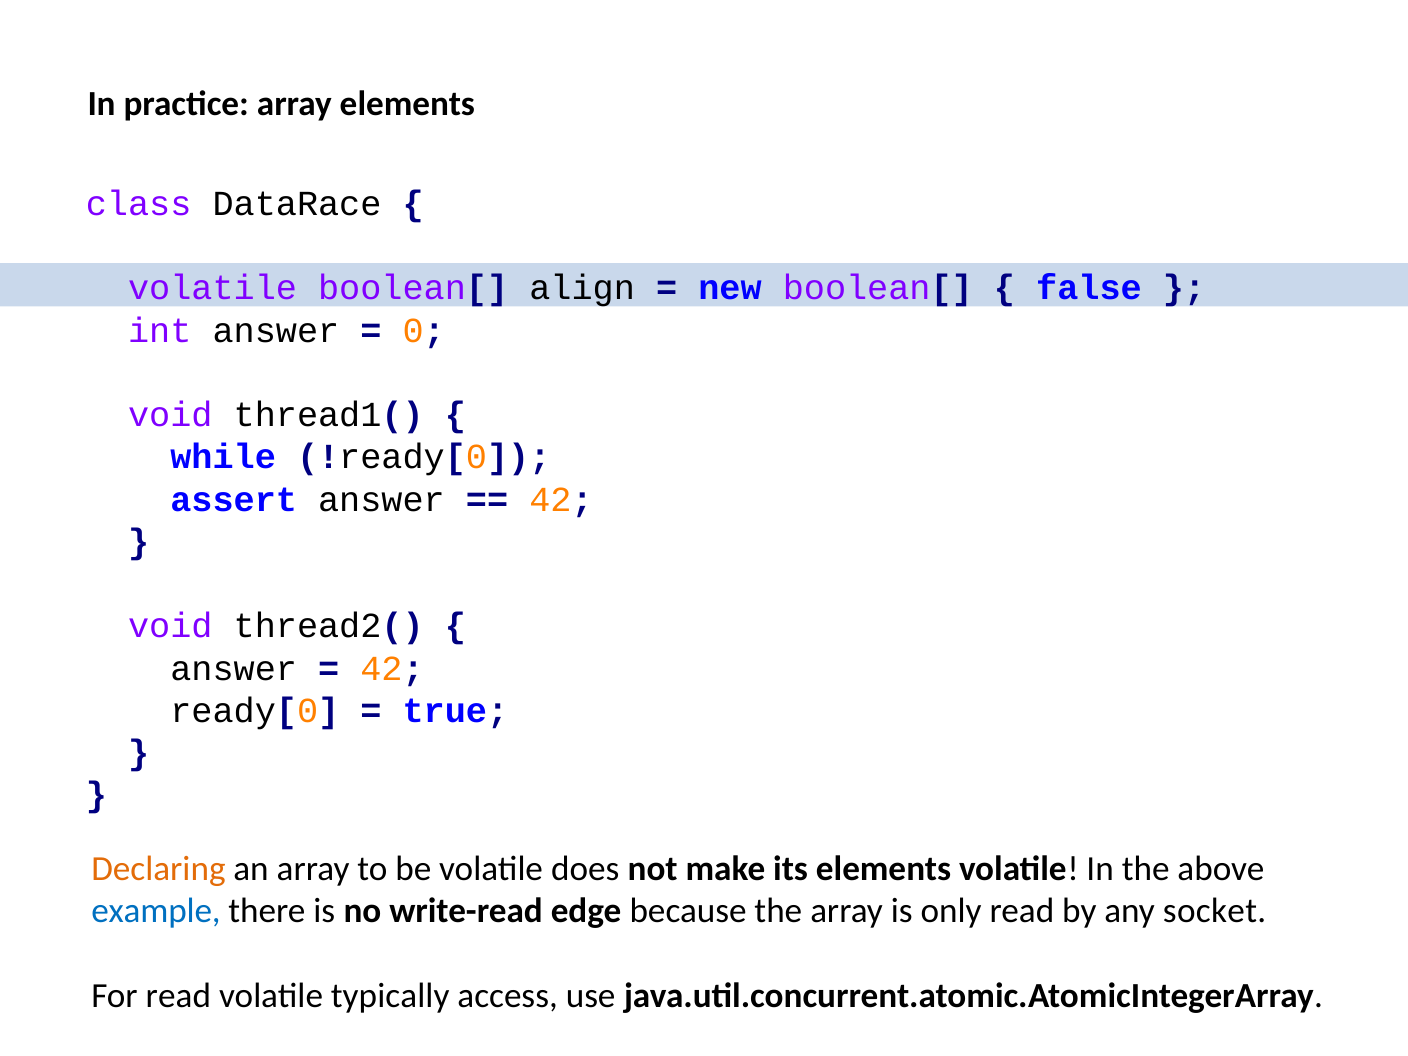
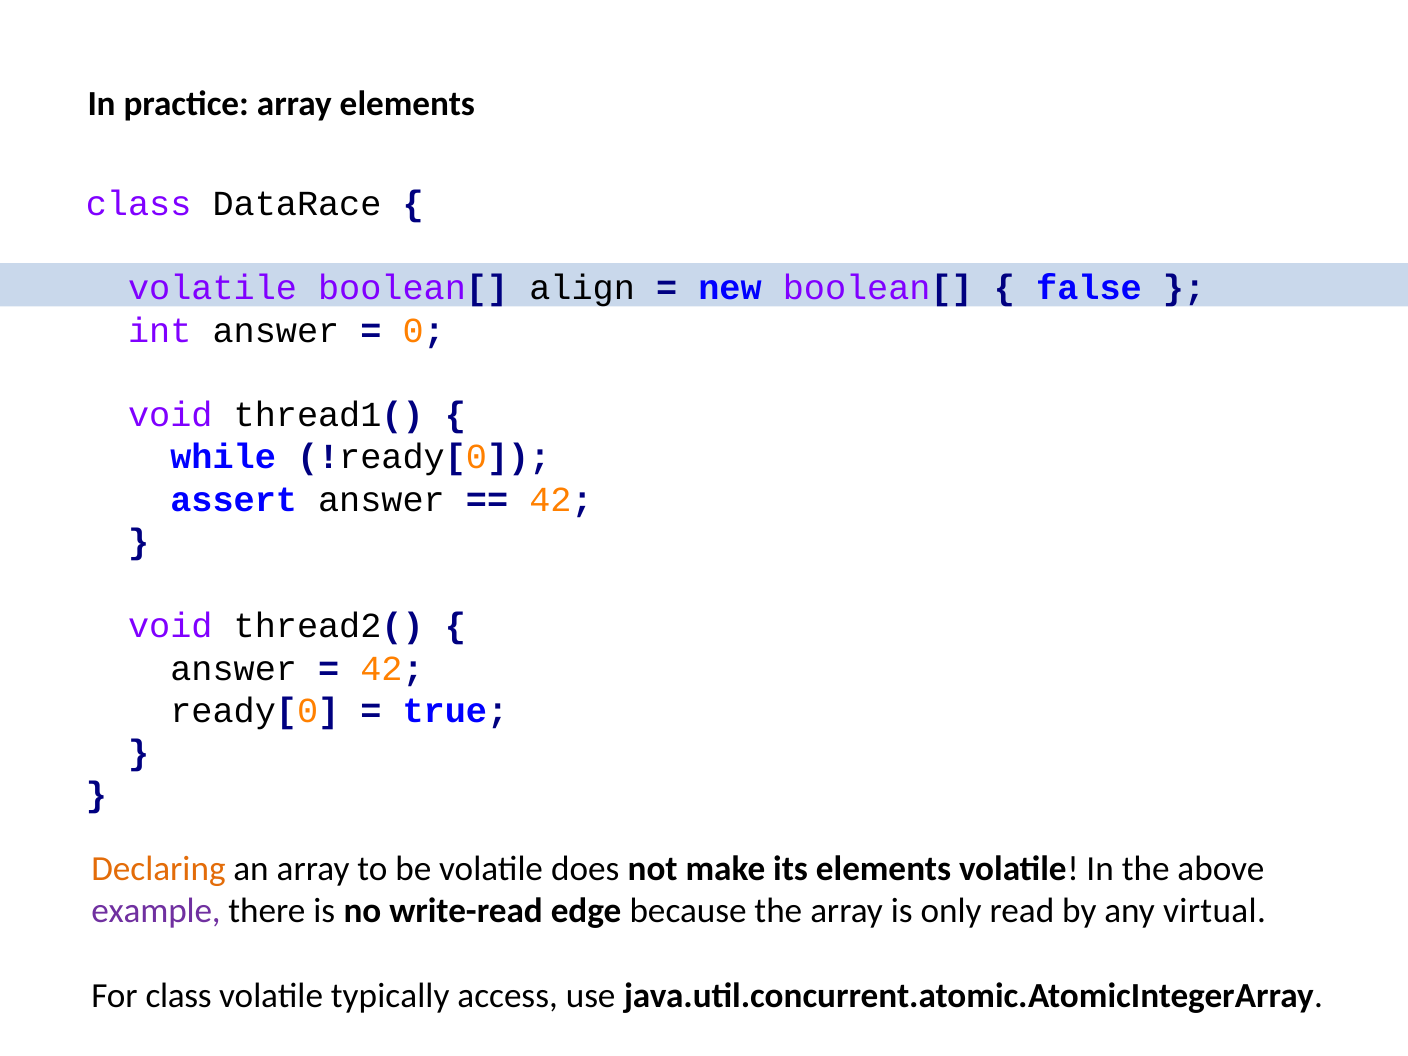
example colour: blue -> purple
socket: socket -> virtual
For read: read -> class
